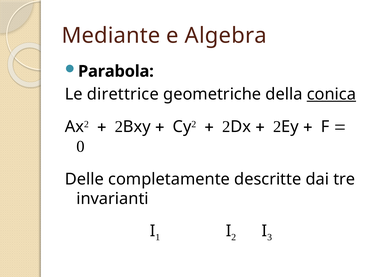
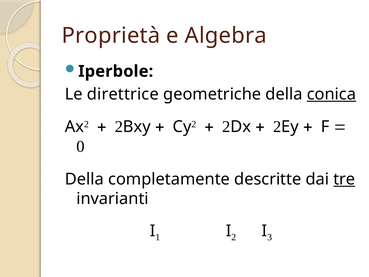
Mediante: Mediante -> Proprietà
Parabola: Parabola -> Iperbole
Delle at (84, 179): Delle -> Della
tre underline: none -> present
